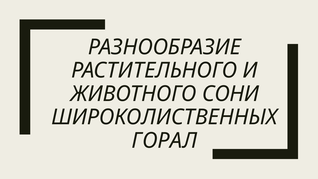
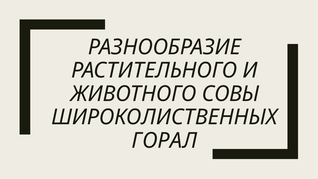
СОНИ: СОНИ -> СОВЫ
